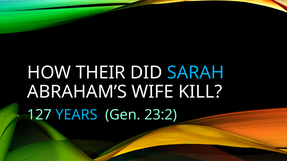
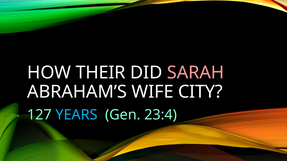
SARAH colour: light blue -> pink
KILL: KILL -> CITY
23:2: 23:2 -> 23:4
